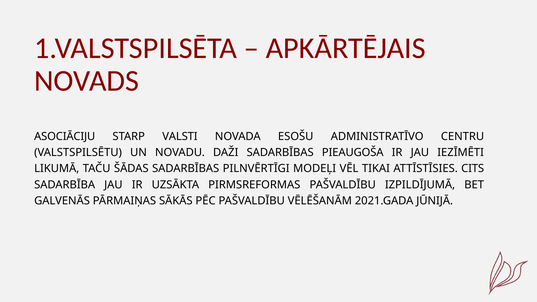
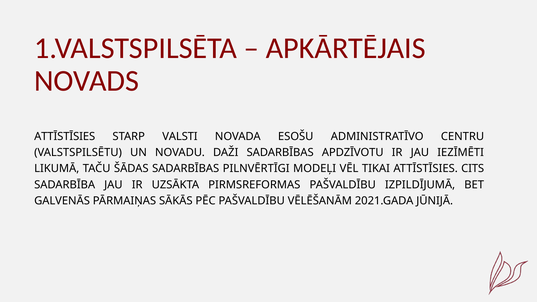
ASOCIĀCIJU at (65, 136): ASOCIĀCIJU -> ATTĪSTĪSIES
PIEAUGOŠA: PIEAUGOŠA -> APDZĪVOTU
